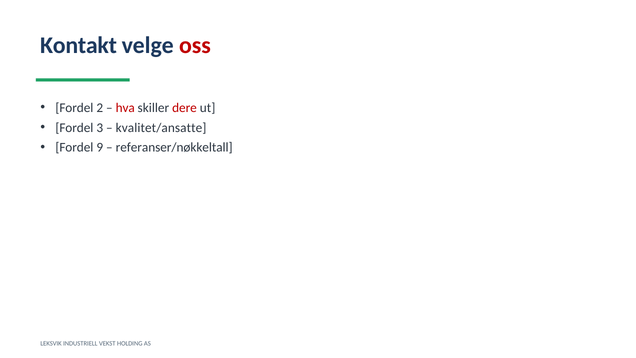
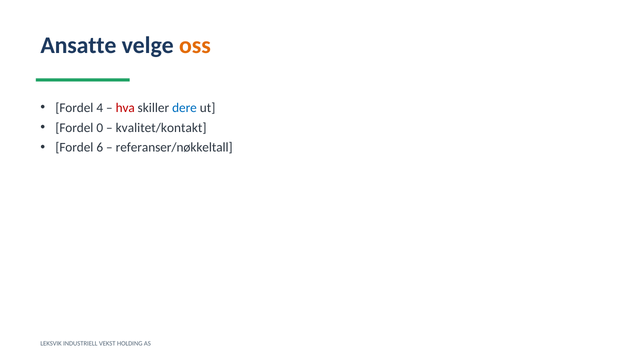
Kontakt: Kontakt -> Ansatte
oss colour: red -> orange
2: 2 -> 4
dere colour: red -> blue
3: 3 -> 0
kvalitet/ansatte: kvalitet/ansatte -> kvalitet/kontakt
9: 9 -> 6
